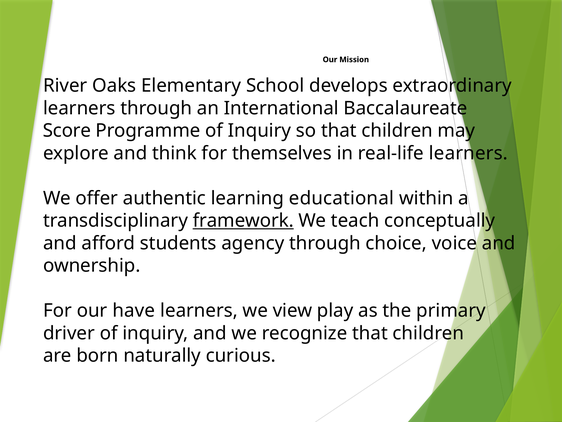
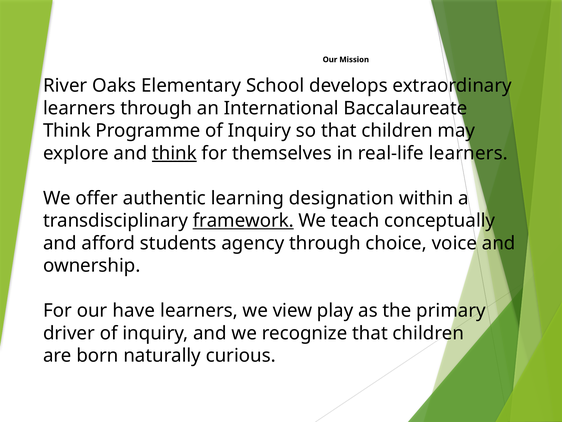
Score at (67, 131): Score -> Think
think at (174, 153) underline: none -> present
educational: educational -> designation
